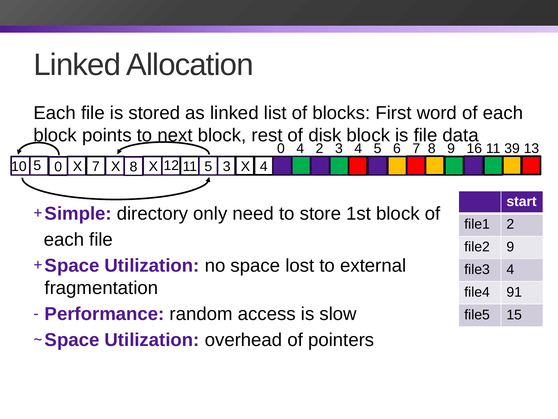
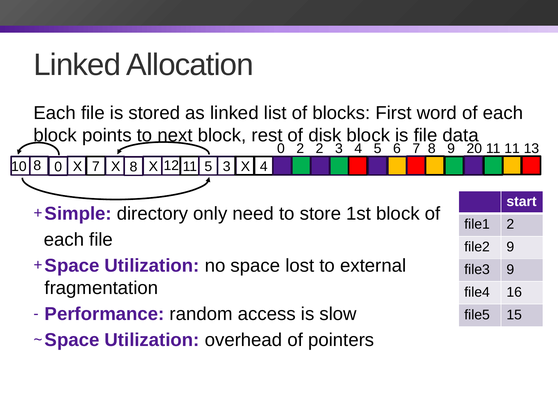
0 4: 4 -> 2
16: 16 -> 20
11 39: 39 -> 11
10 5: 5 -> 8
file3 4: 4 -> 9
91: 91 -> 16
